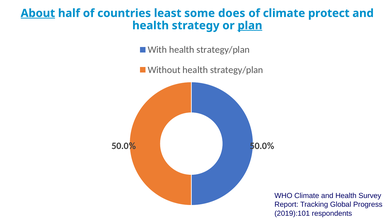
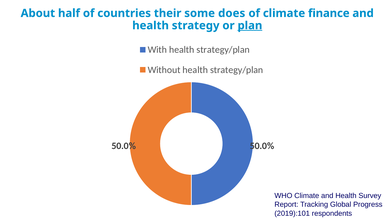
About underline: present -> none
least: least -> their
protect: protect -> finance
